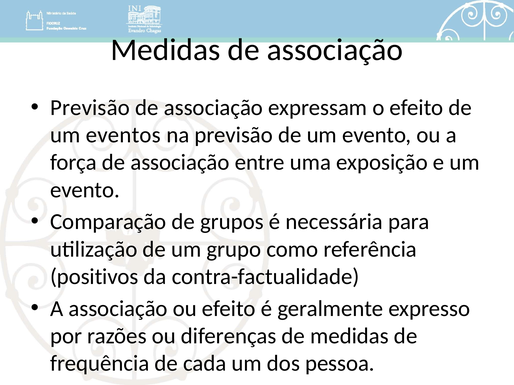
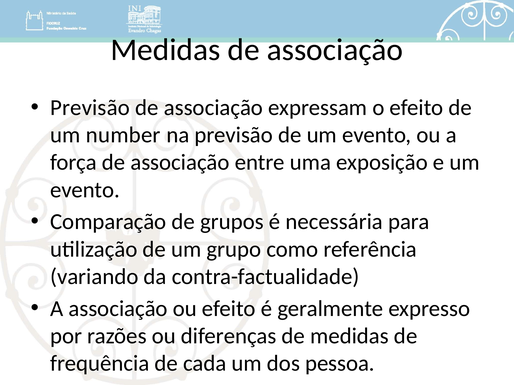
eventos: eventos -> number
positivos: positivos -> variando
